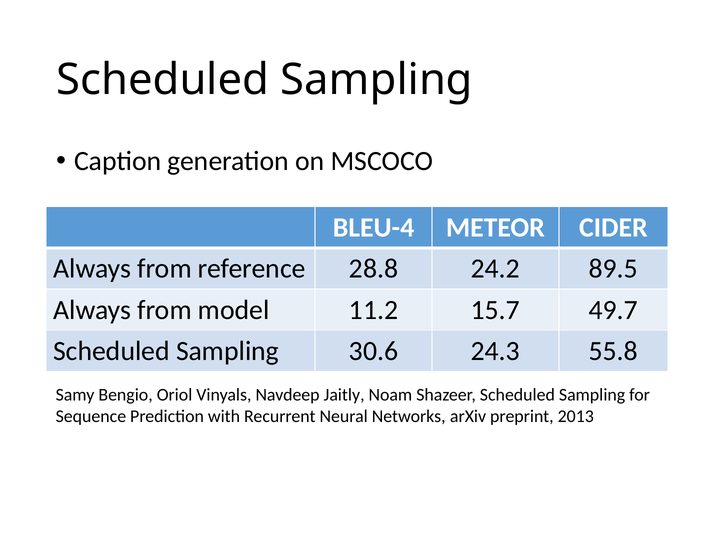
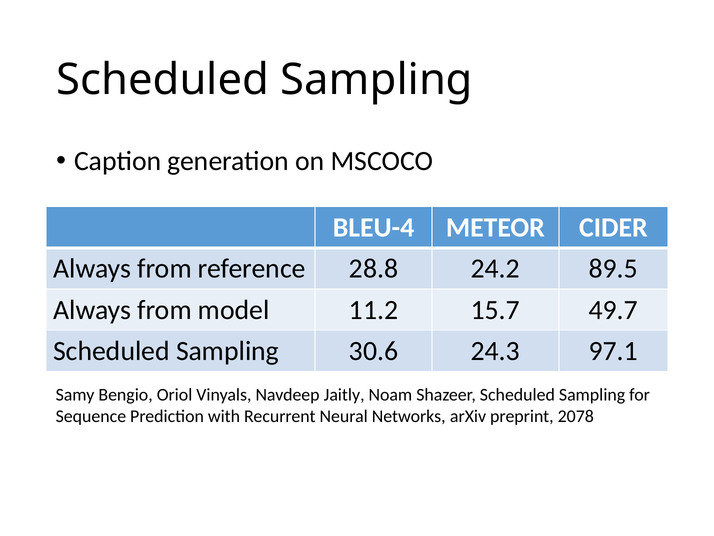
55.8: 55.8 -> 97.1
2013: 2013 -> 2078
